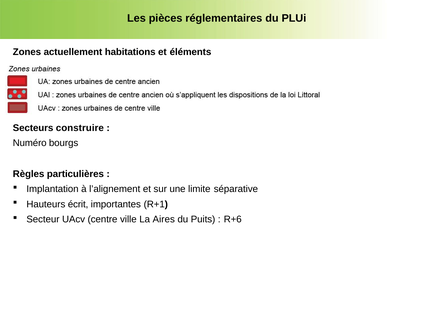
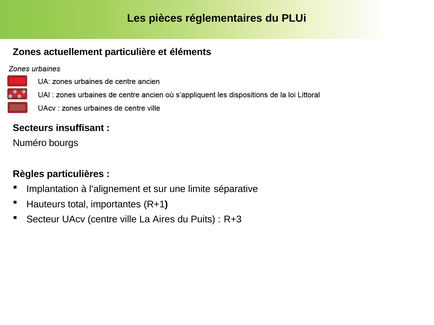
habitations: habitations -> particulière
construire: construire -> insuffisant
écrit: écrit -> total
R+6: R+6 -> R+3
